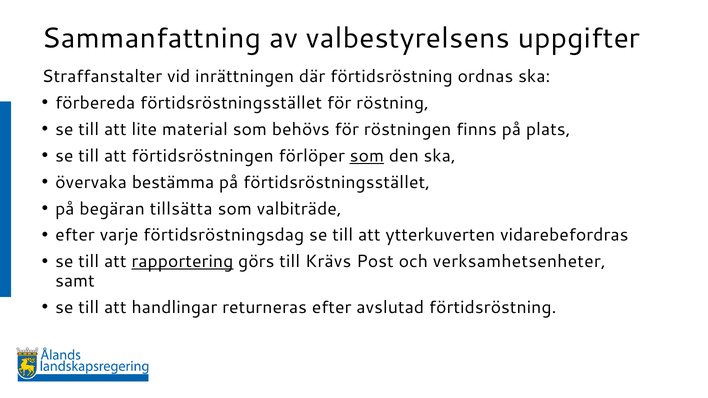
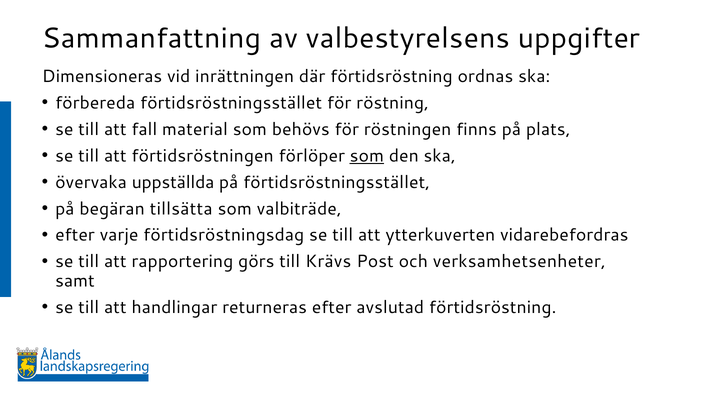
Straffanstalter: Straffanstalter -> Dimensioneras
lite: lite -> fall
bestämma: bestämma -> uppställda
rapportering underline: present -> none
